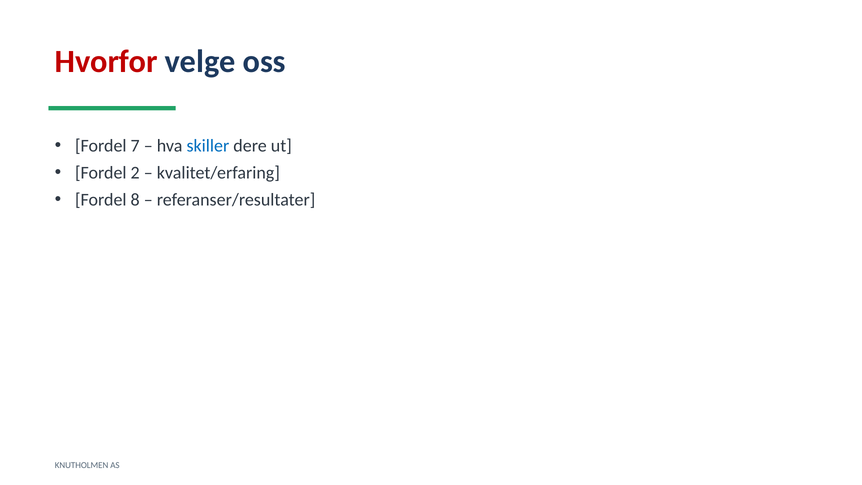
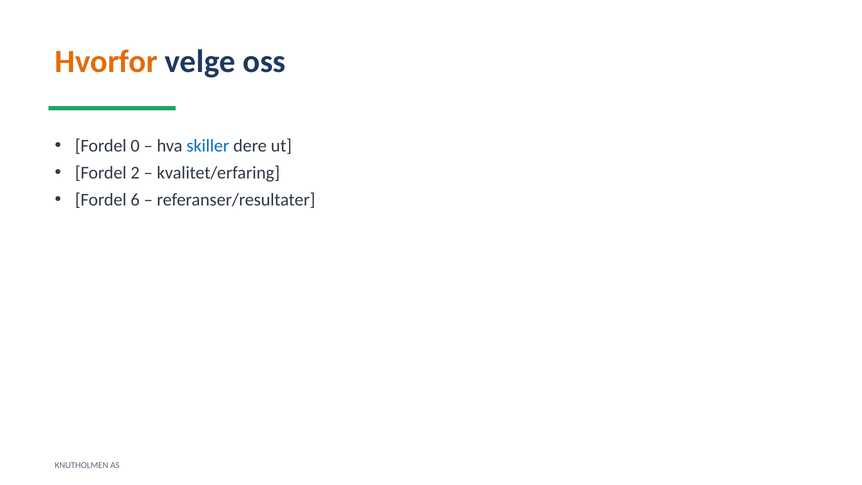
Hvorfor colour: red -> orange
7: 7 -> 0
8: 8 -> 6
